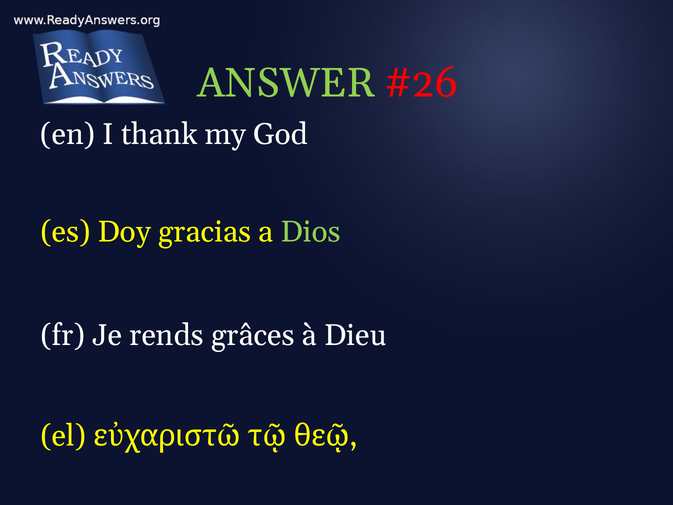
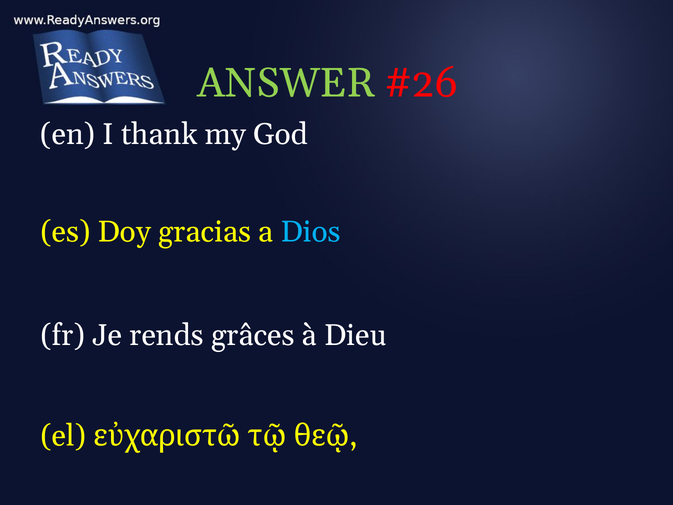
Dios colour: light green -> light blue
